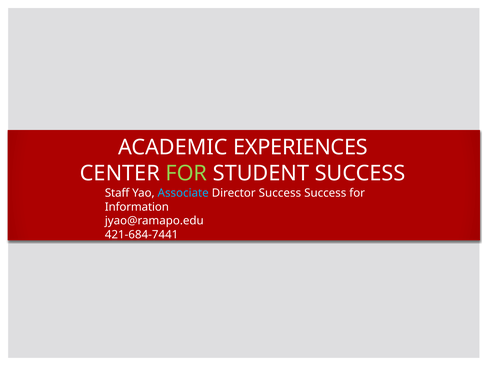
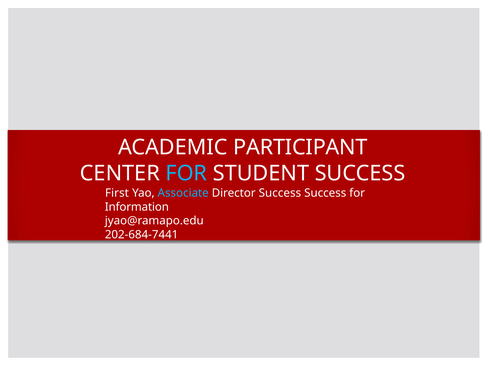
EXPERIENCES: EXPERIENCES -> PARTICIPANT
FOR at (186, 173) colour: light green -> light blue
Staff: Staff -> First
421-684-7441: 421-684-7441 -> 202-684-7441
